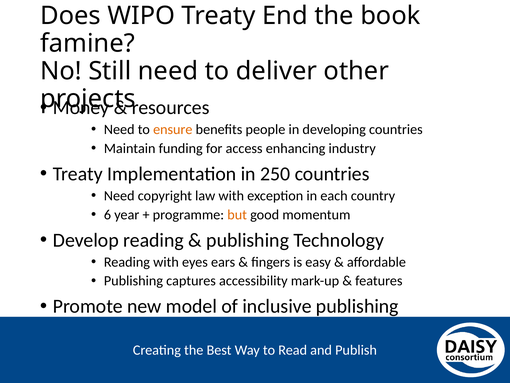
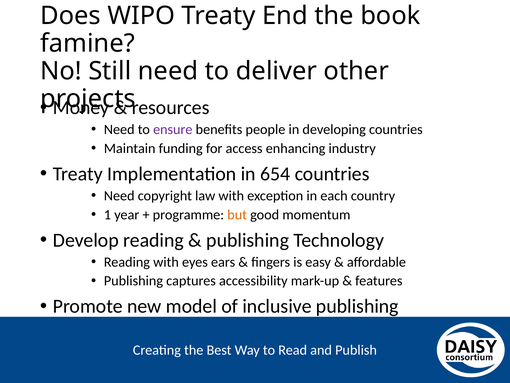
ensure colour: orange -> purple
250: 250 -> 654
6: 6 -> 1
